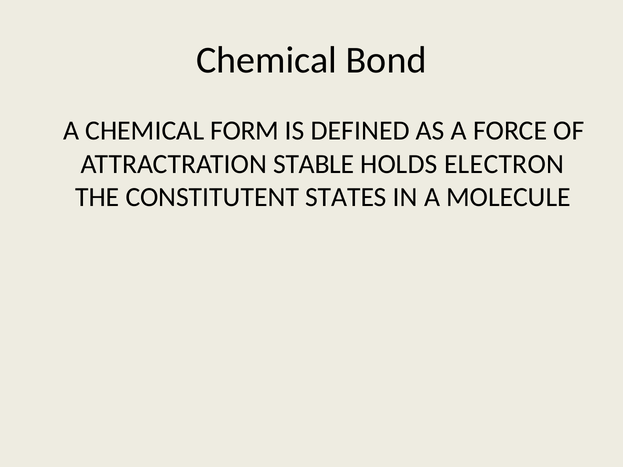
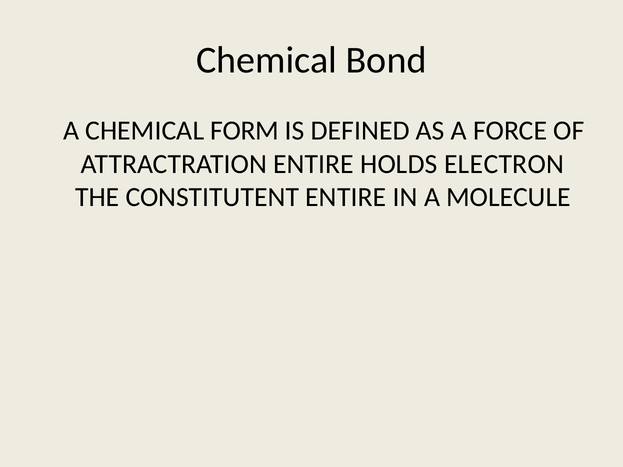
ATTRACTRATION STABLE: STABLE -> ENTIRE
CONSTITUTENT STATES: STATES -> ENTIRE
